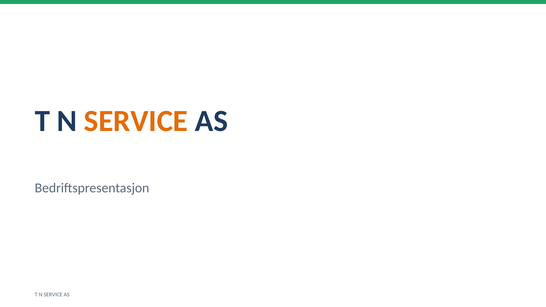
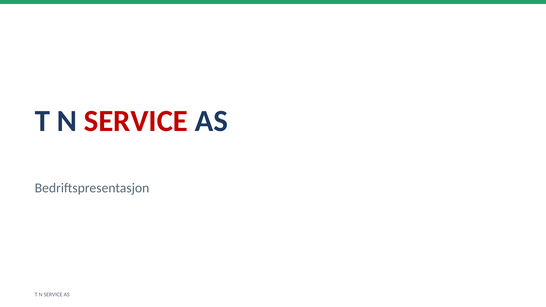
SERVICE at (136, 121) colour: orange -> red
